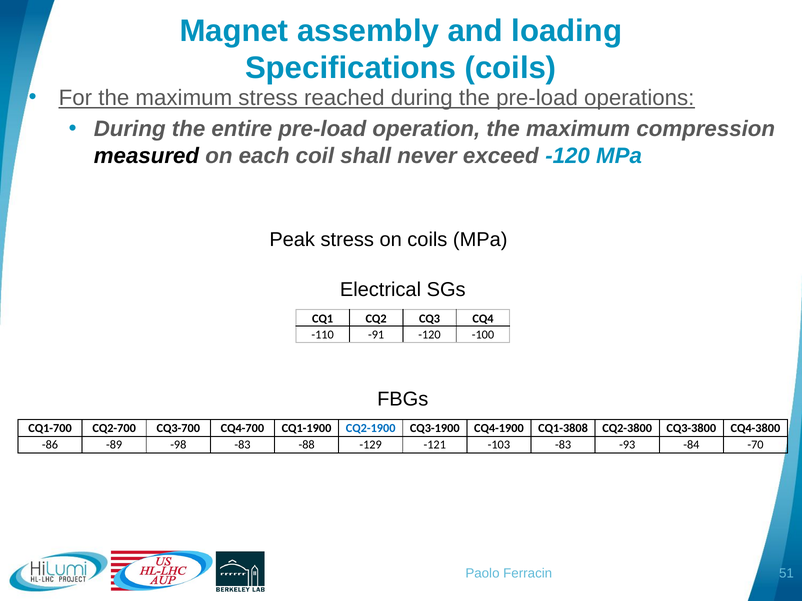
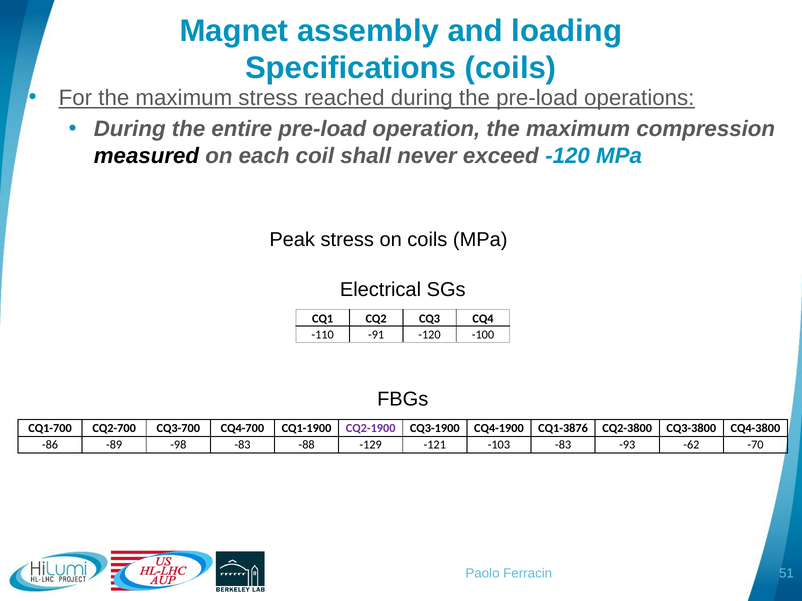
CQ2-1900 colour: blue -> purple
CQ1-3808: CQ1-3808 -> CQ1-3876
-84: -84 -> -62
